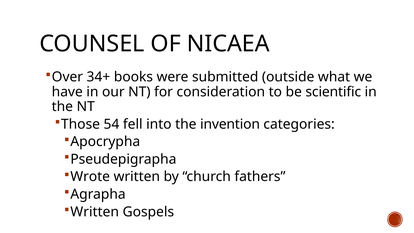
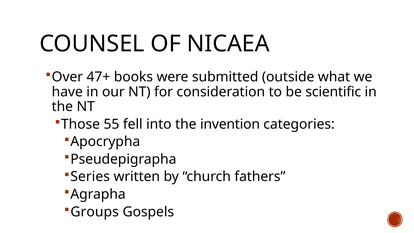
34+: 34+ -> 47+
54: 54 -> 55
Wrote: Wrote -> Series
Written at (95, 212): Written -> Groups
